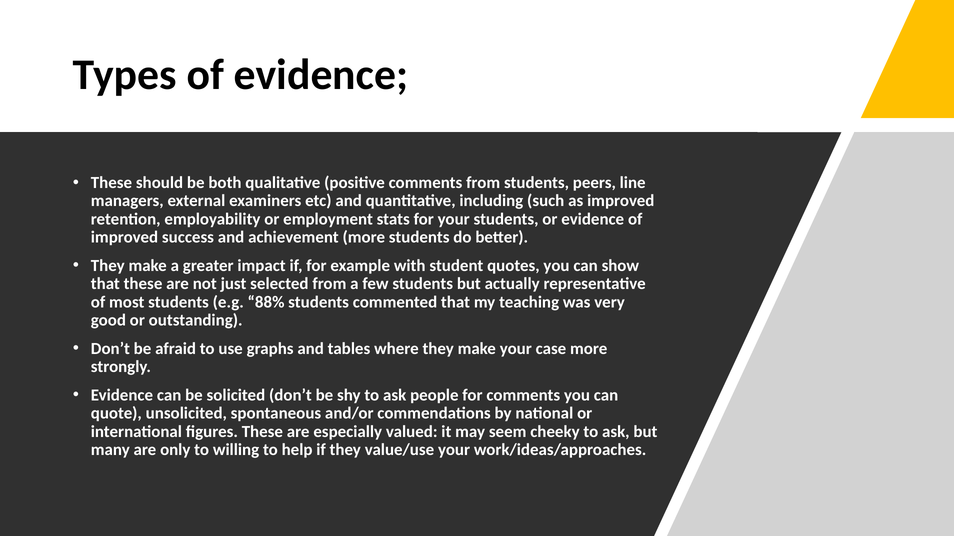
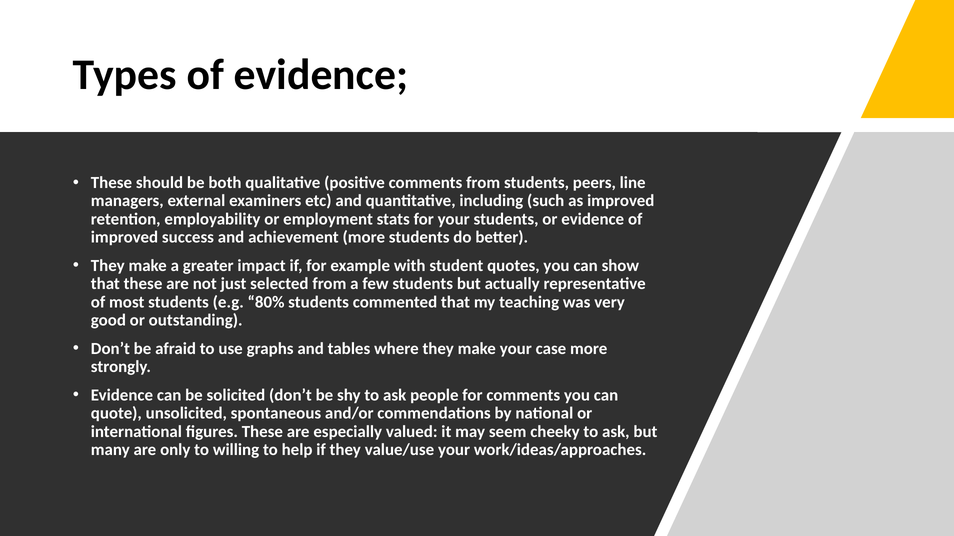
88%: 88% -> 80%
